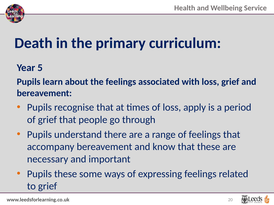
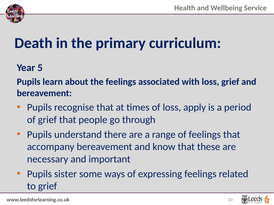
Pupils these: these -> sister
